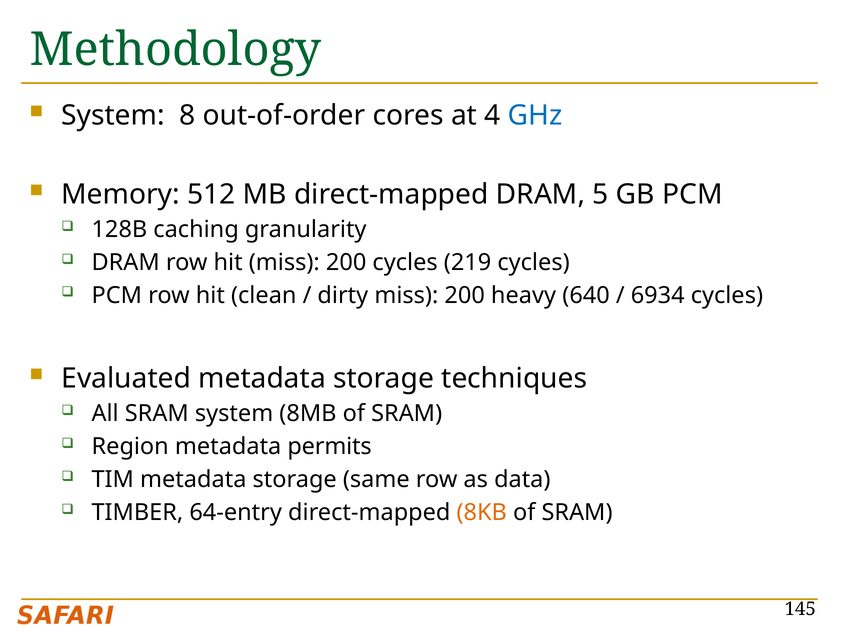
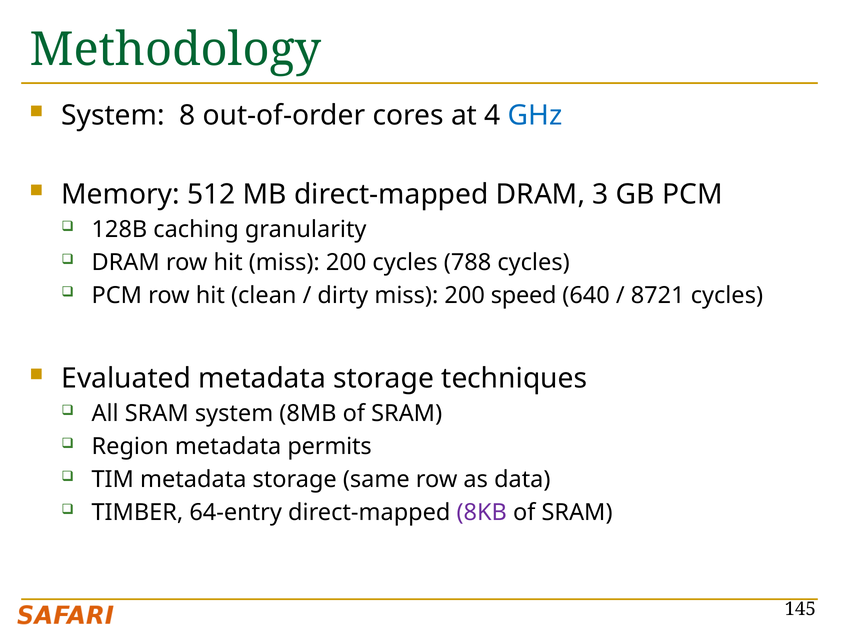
5: 5 -> 3
219: 219 -> 788
heavy: heavy -> speed
6934: 6934 -> 8721
8KB colour: orange -> purple
